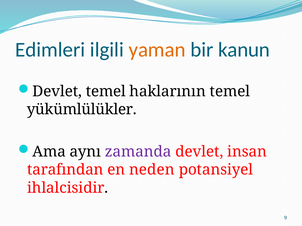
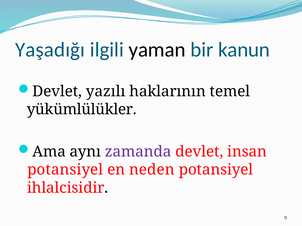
Edimleri: Edimleri -> Yaşadığı
yaman colour: orange -> black
Devlet temel: temel -> yazılı
tarafından at (65, 170): tarafından -> potansiyel
